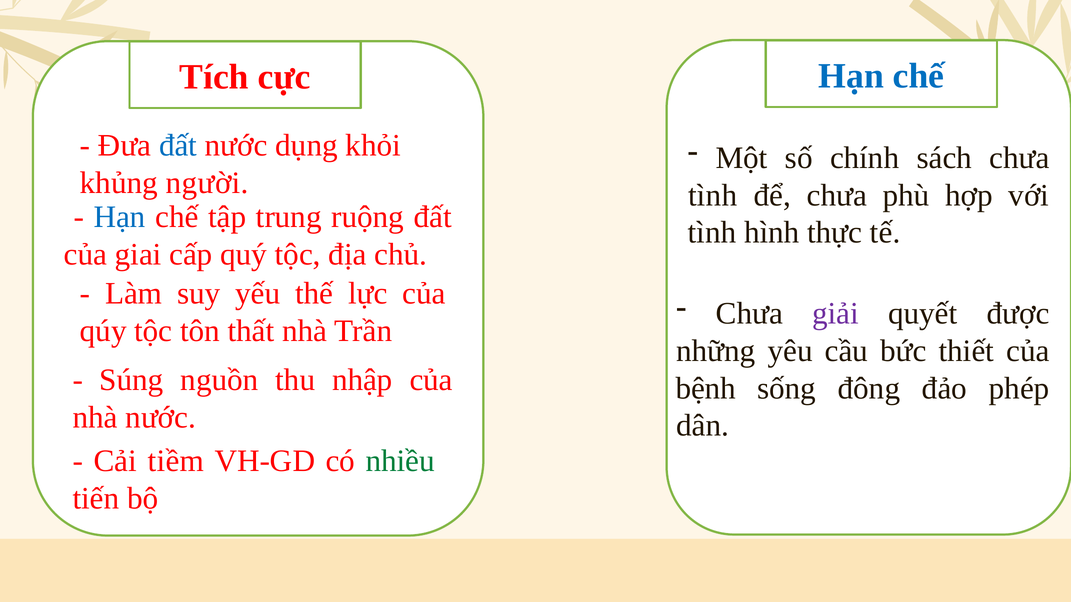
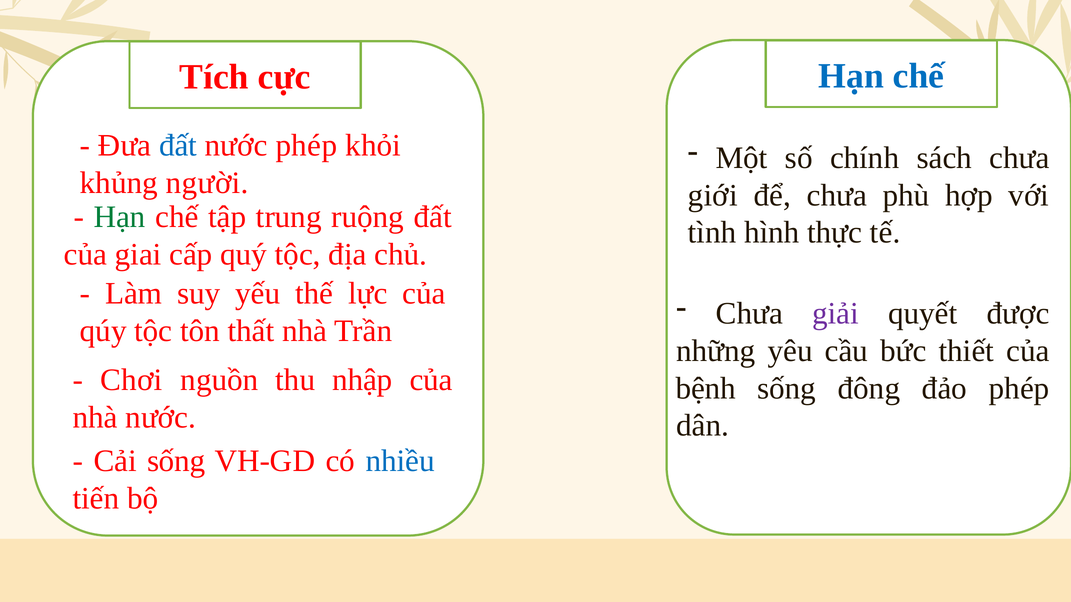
nước dụng: dụng -> phép
tình at (713, 195): tình -> giới
Hạn at (120, 217) colour: blue -> green
Súng: Súng -> Chơi
Cải tiềm: tiềm -> sống
nhiều colour: green -> blue
